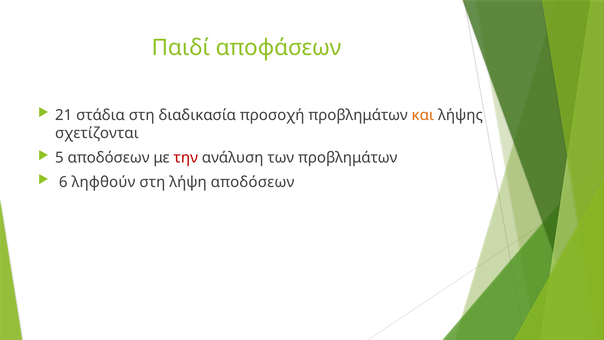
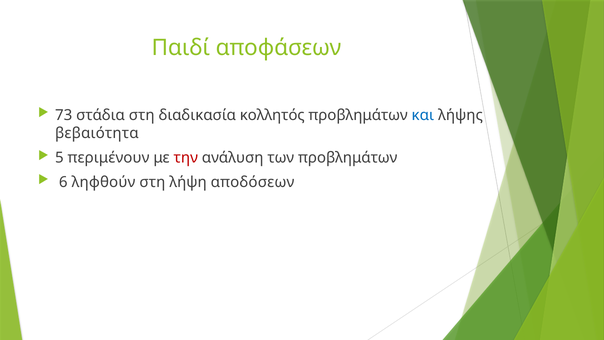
21: 21 -> 73
προσοχή: προσοχή -> κολλητός
και colour: orange -> blue
σχετίζονται: σχετίζονται -> βεβαιότητα
5 αποδόσεων: αποδόσεων -> περιμένουν
